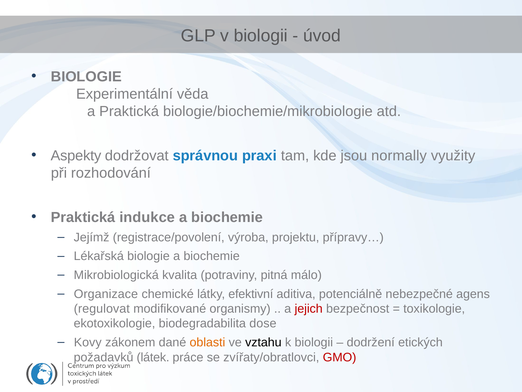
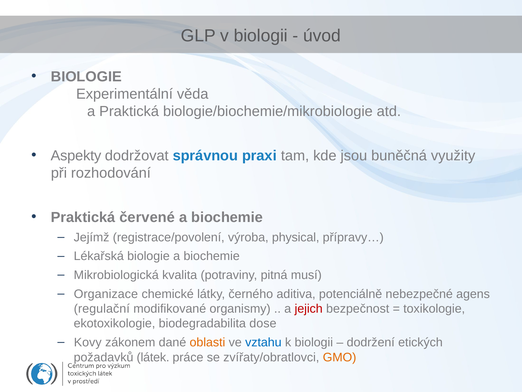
normally: normally -> buněčná
indukce: indukce -> červené
projektu: projektu -> physical
málo: málo -> musí
efektivní: efektivní -> černého
regulovat: regulovat -> regulační
vztahu colour: black -> blue
GMO colour: red -> orange
